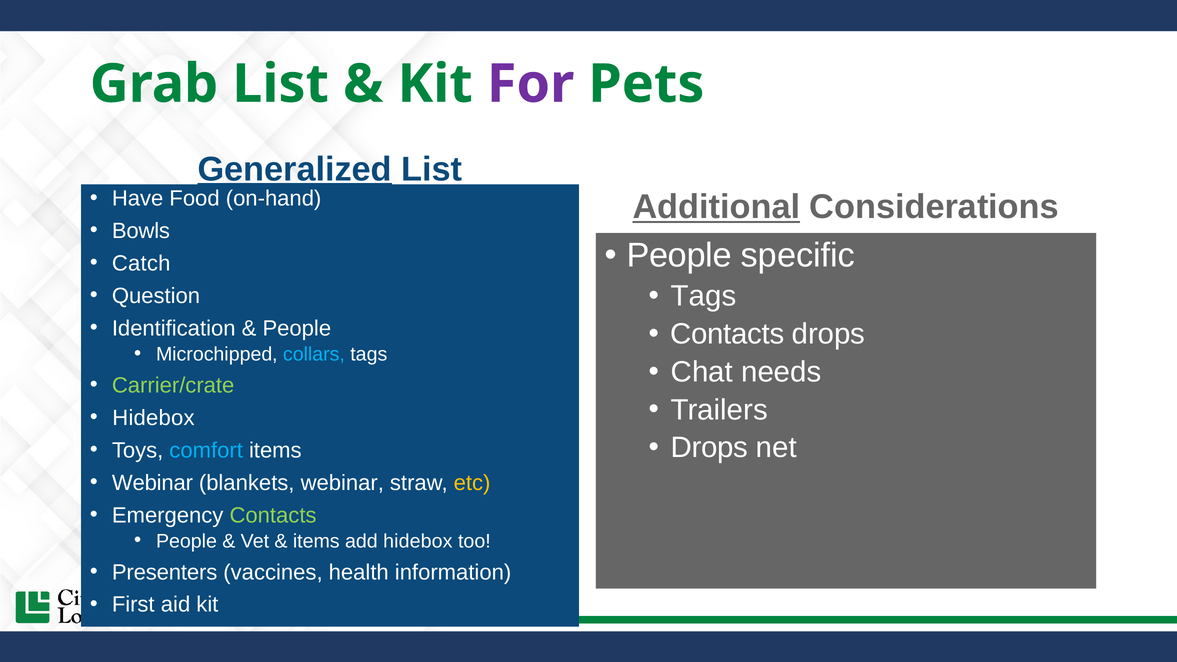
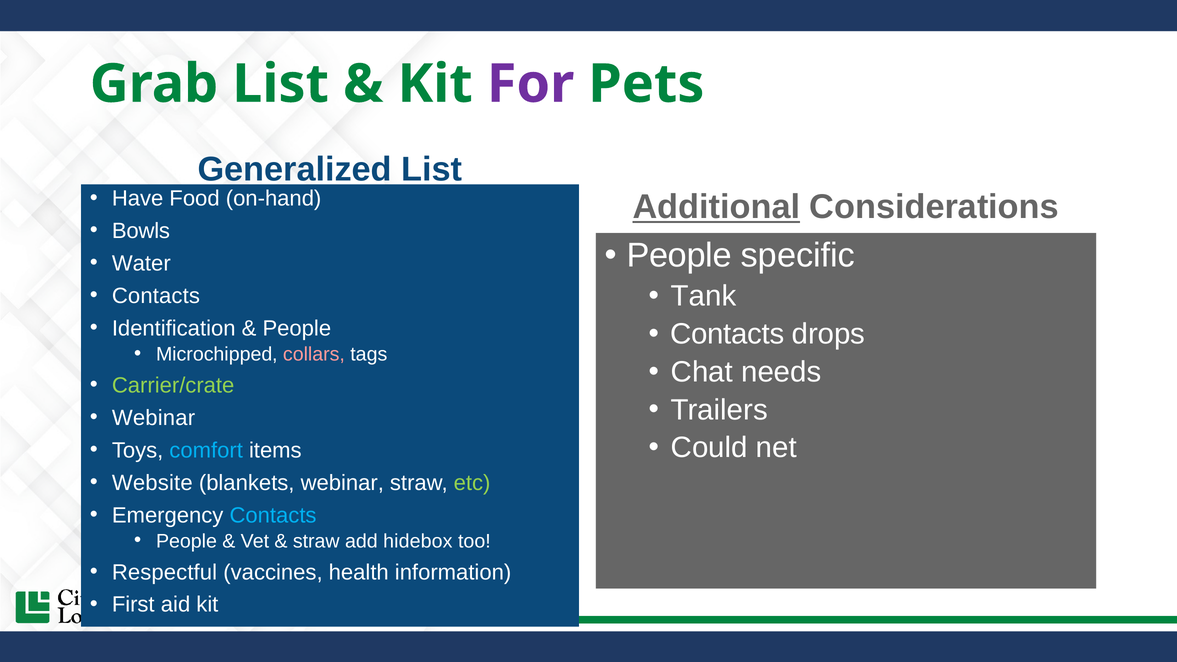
Generalized underline: present -> none
Catch: Catch -> Water
Tags at (704, 296): Tags -> Tank
Question at (156, 296): Question -> Contacts
collars colour: light blue -> pink
Hidebox at (153, 418): Hidebox -> Webinar
Drops at (709, 448): Drops -> Could
Webinar at (152, 483): Webinar -> Website
etc colour: yellow -> light green
Contacts at (273, 515) colour: light green -> light blue
items at (316, 541): items -> straw
Presenters: Presenters -> Respectful
